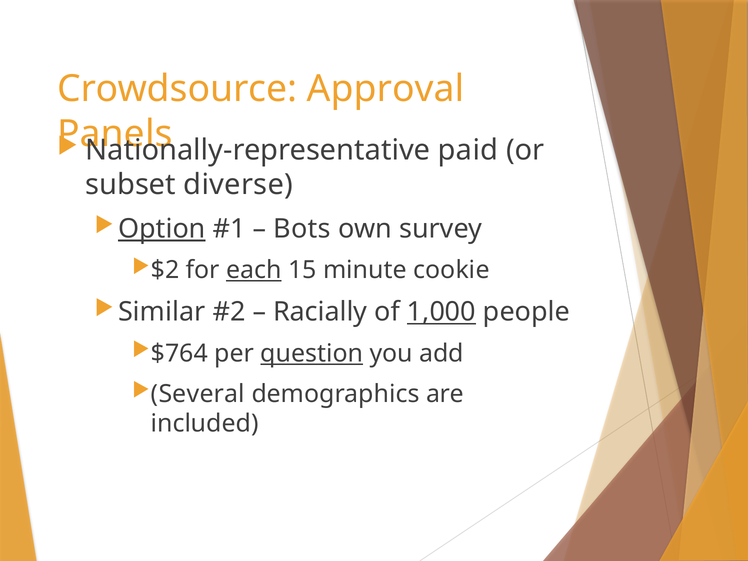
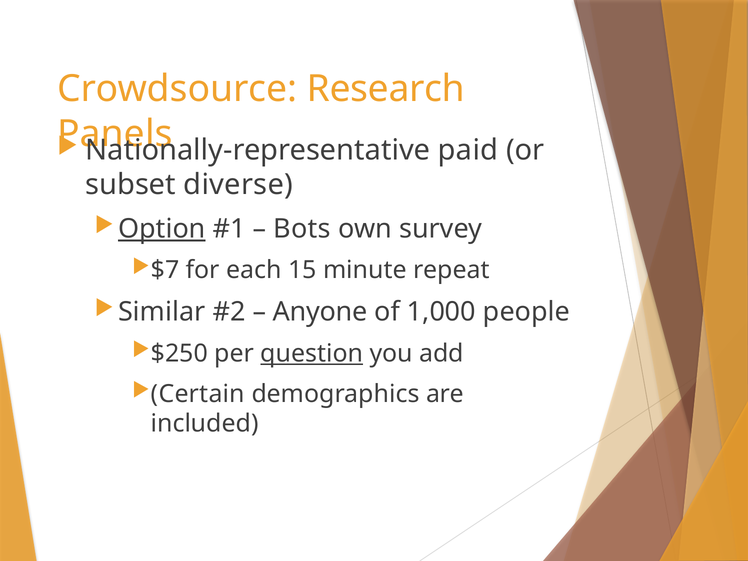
Approval: Approval -> Research
$2: $2 -> $7
each underline: present -> none
cookie: cookie -> repeat
Racially: Racially -> Anyone
1,000 underline: present -> none
$764: $764 -> $250
Several: Several -> Certain
